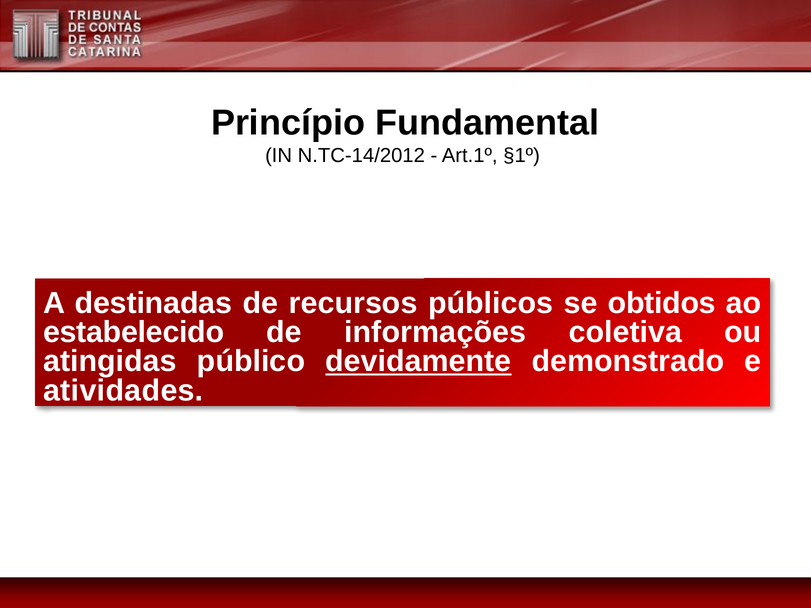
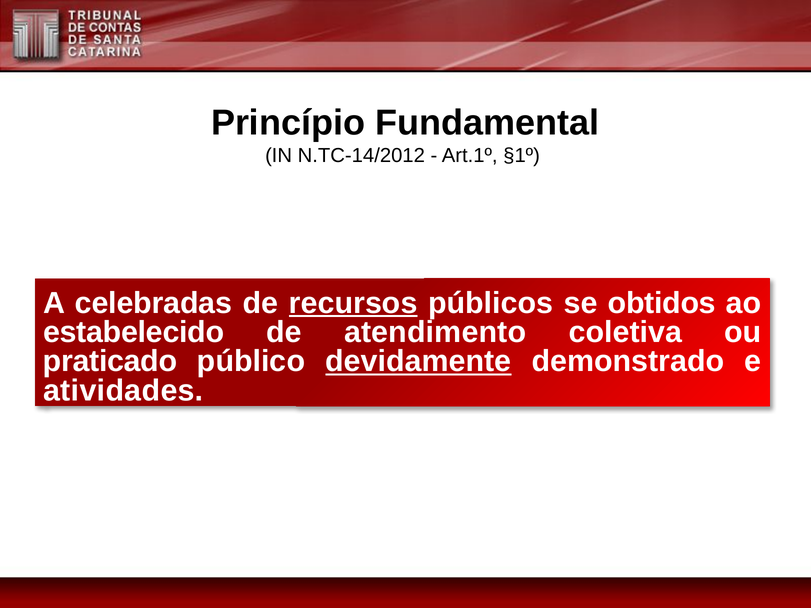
destinadas: destinadas -> celebradas
recursos underline: none -> present
informações: informações -> atendimento
atingidas: atingidas -> praticado
